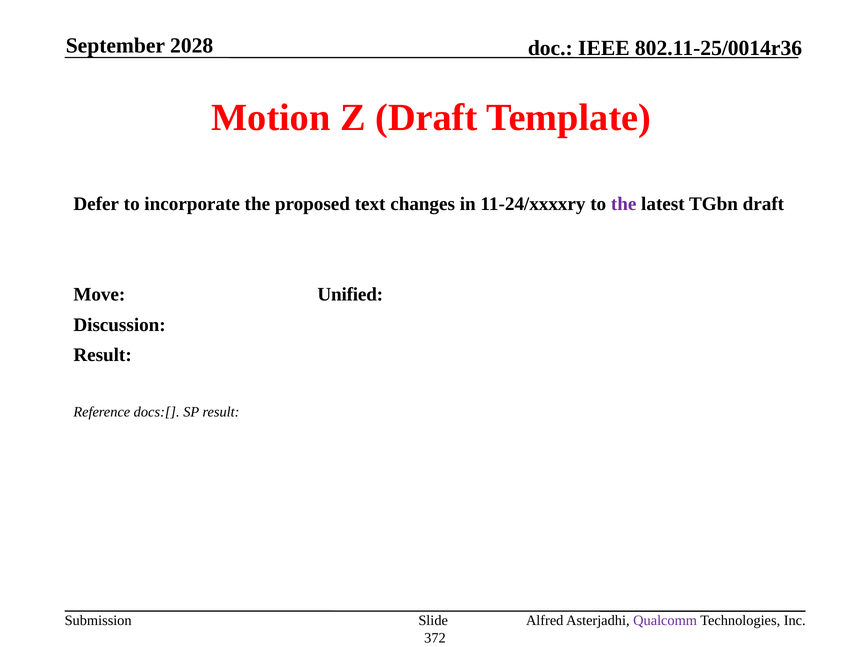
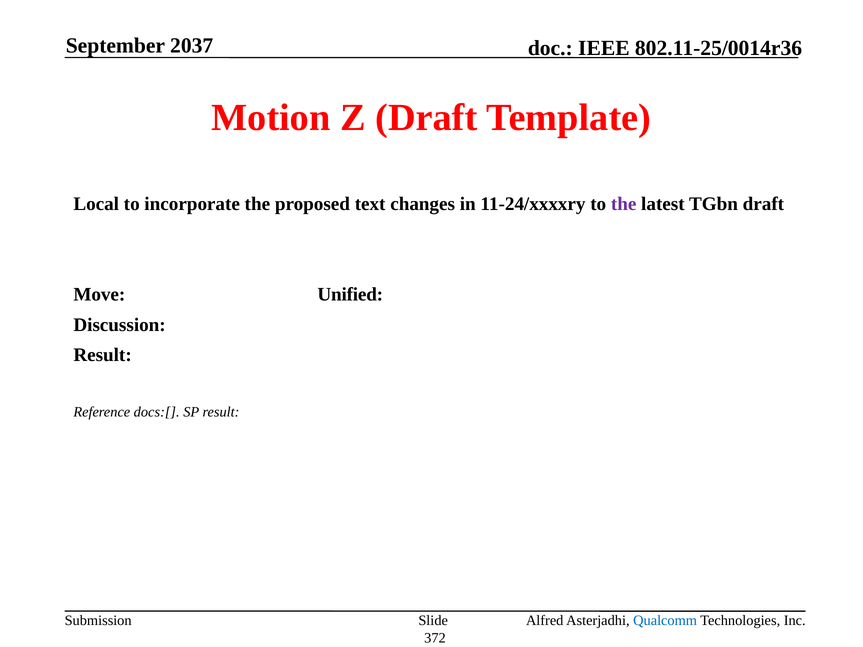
2028: 2028 -> 2037
Defer: Defer -> Local
Qualcomm colour: purple -> blue
